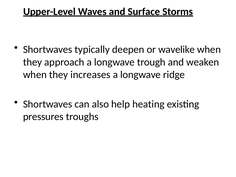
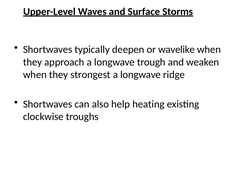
increases: increases -> strongest
pressures: pressures -> clockwise
